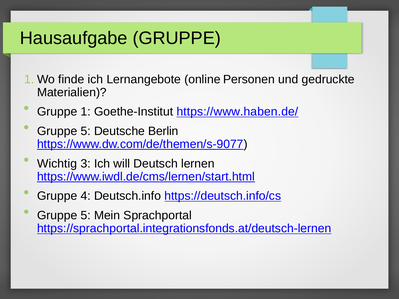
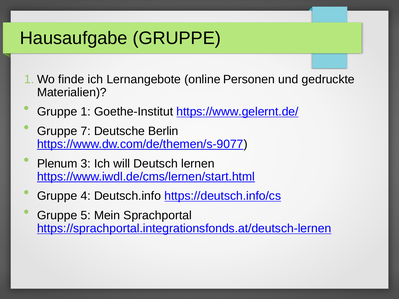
https://www.haben.de/: https://www.haben.de/ -> https://www.gelernt.de/
5 at (86, 131): 5 -> 7
Wichtig: Wichtig -> Plenum
